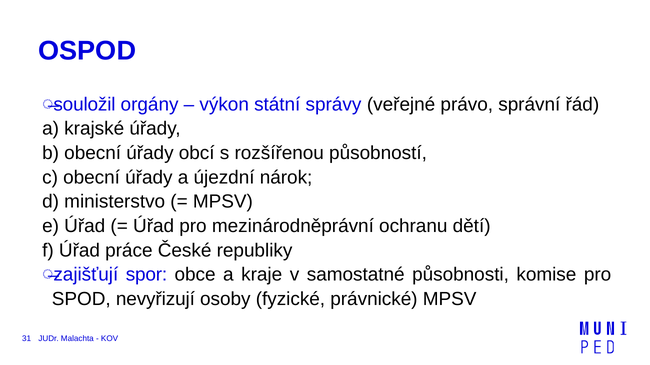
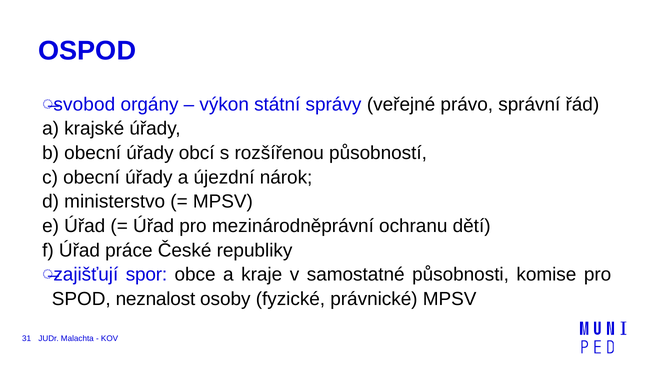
souložil: souložil -> svobod
nevyřizují: nevyřizují -> neznalost
